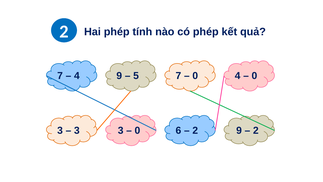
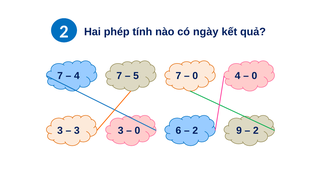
có phép: phép -> ngày
4 9: 9 -> 7
